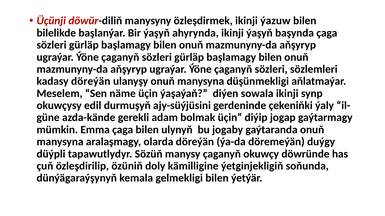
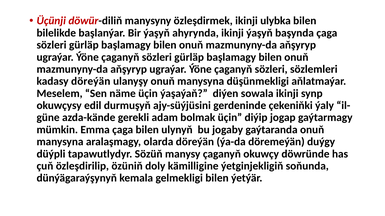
ýazuw: ýazuw -> ulybka
